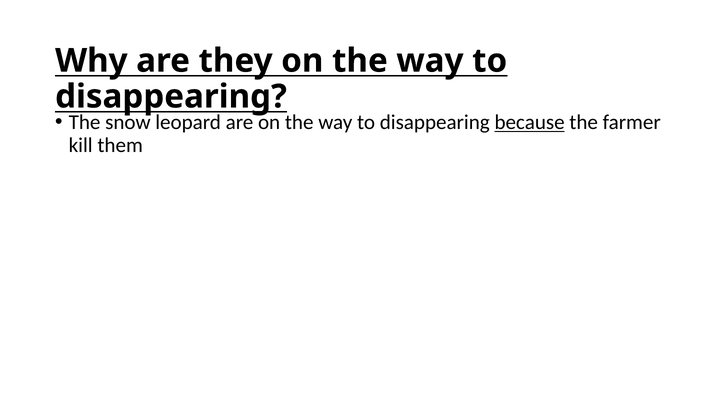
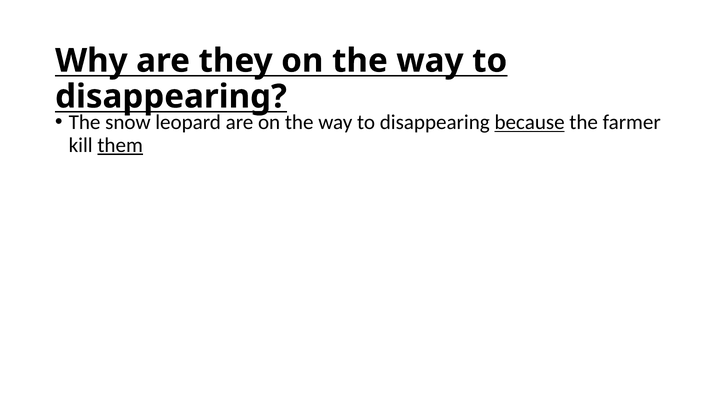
them underline: none -> present
